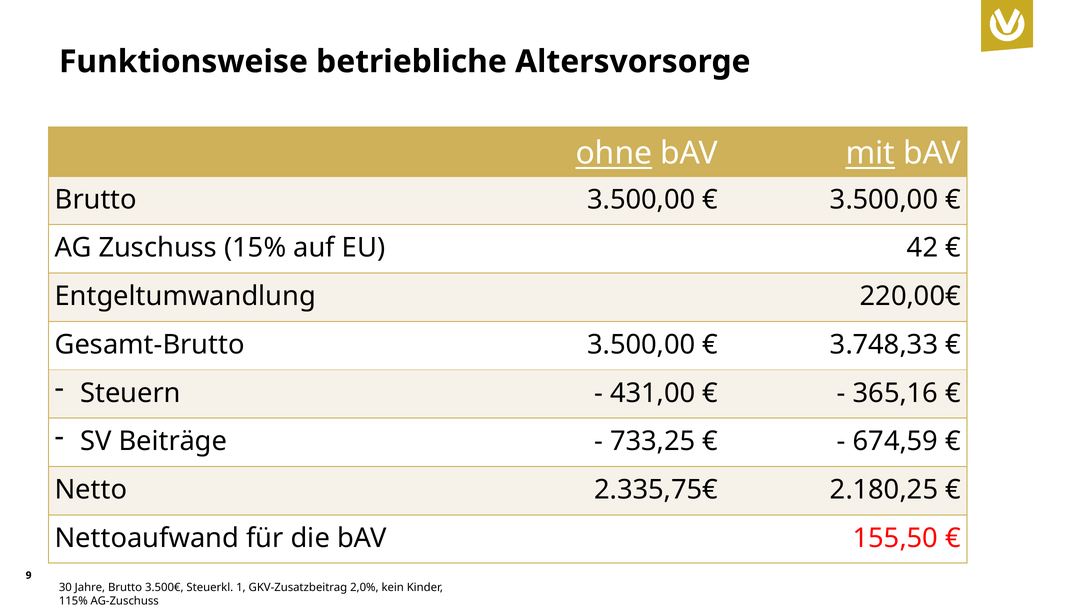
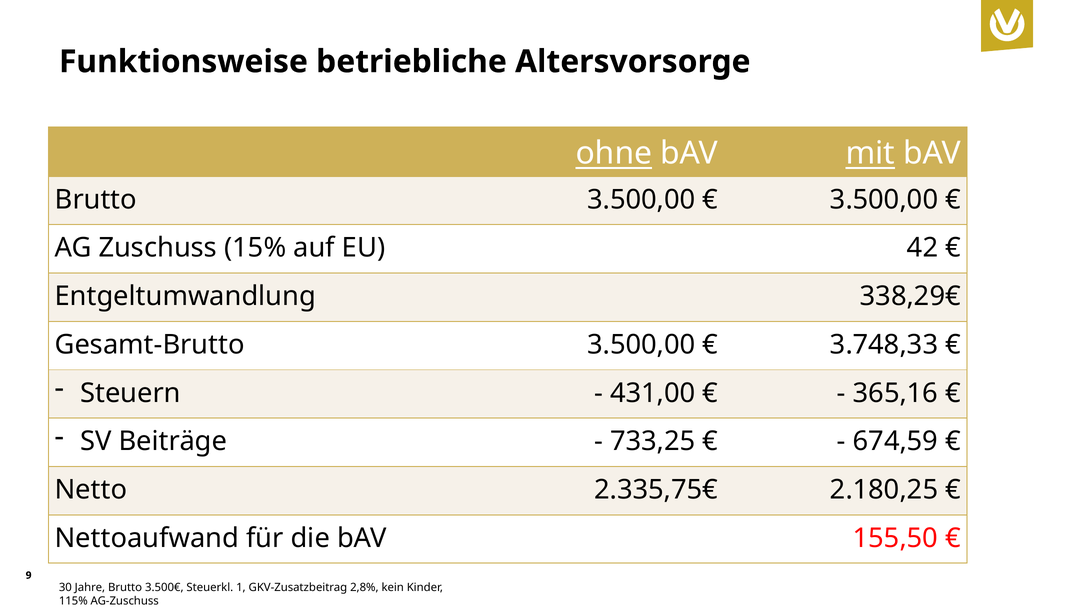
220,00€: 220,00€ -> 338,29€
2,0%: 2,0% -> 2,8%
